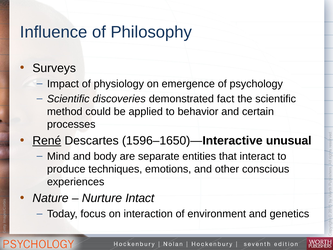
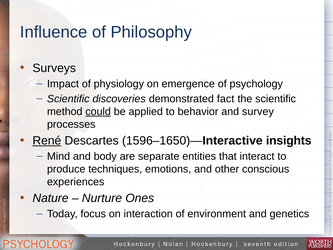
could underline: none -> present
certain: certain -> survey
unusual: unusual -> insights
Intact: Intact -> Ones
